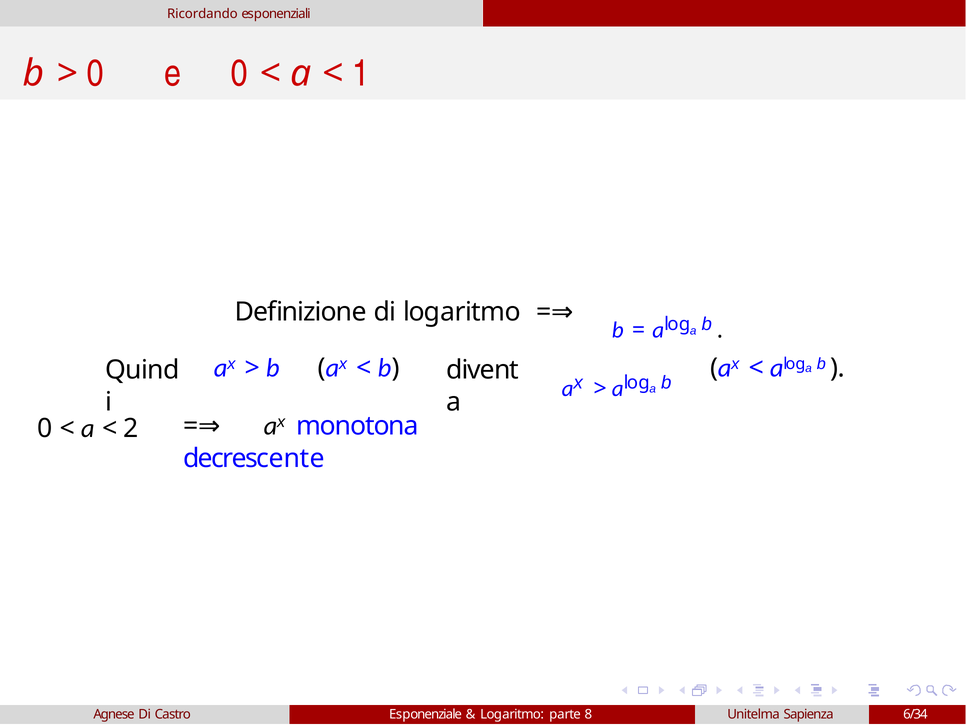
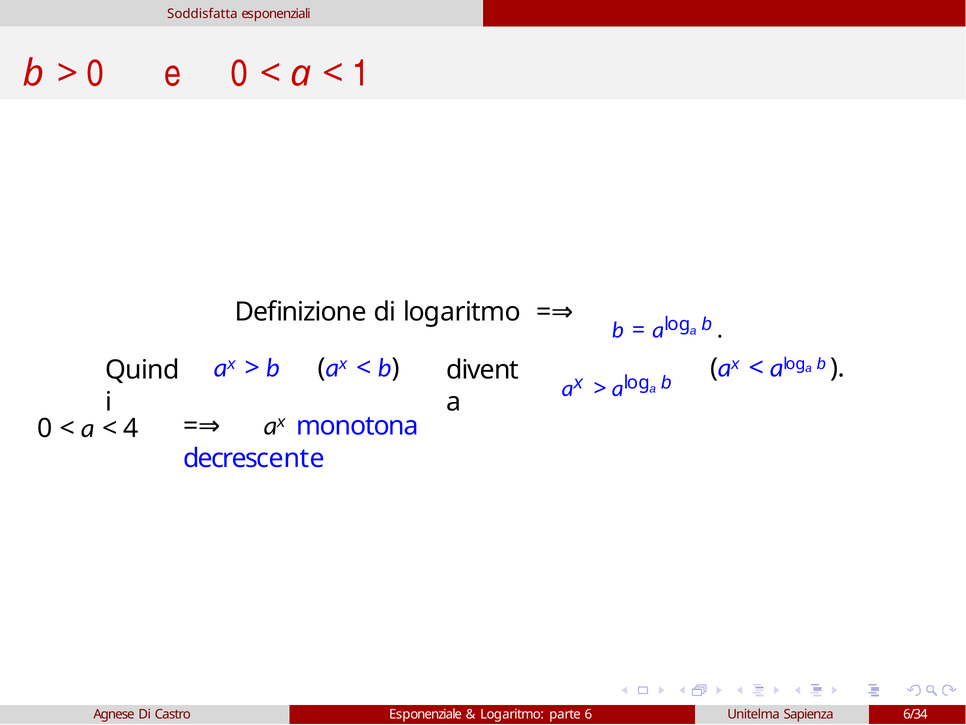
Ricordando: Ricordando -> Soddisfatta
2: 2 -> 4
8: 8 -> 6
